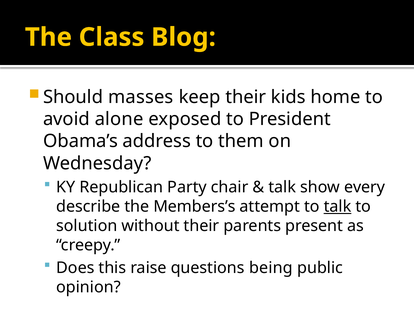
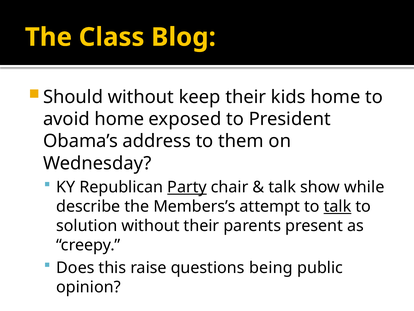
Should masses: masses -> without
avoid alone: alone -> home
Party underline: none -> present
every: every -> while
